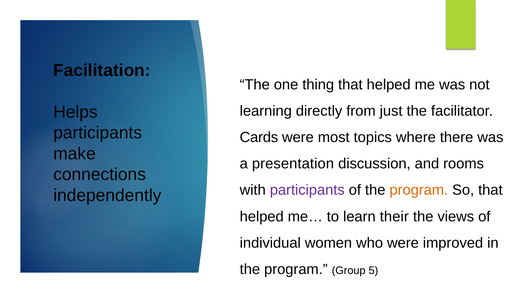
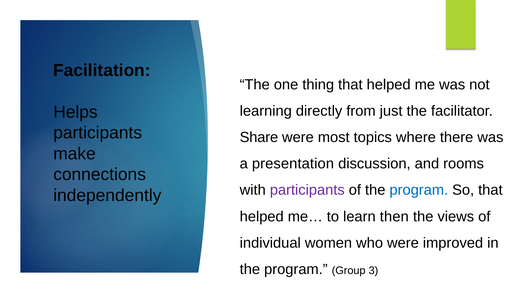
Cards: Cards -> Share
program at (419, 190) colour: orange -> blue
their: their -> then
5: 5 -> 3
